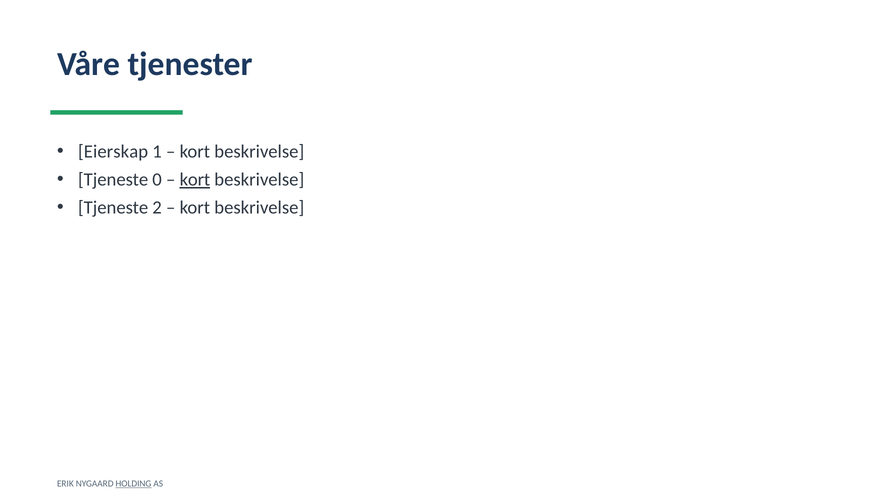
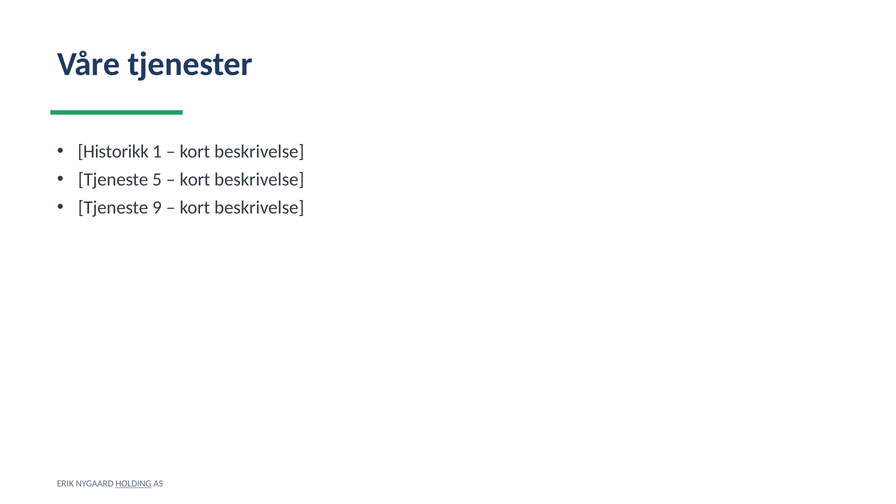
Eierskap: Eierskap -> Historikk
0: 0 -> 5
kort at (195, 180) underline: present -> none
2: 2 -> 9
